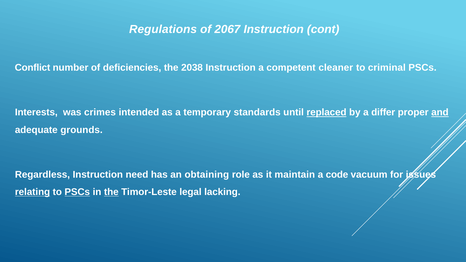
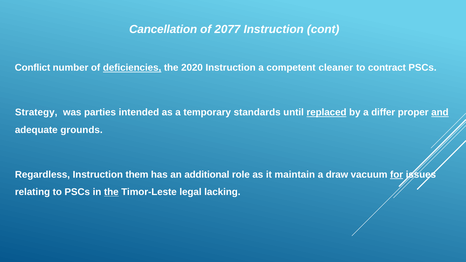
Regulations: Regulations -> Cancellation
2067: 2067 -> 2077
deficiencies underline: none -> present
2038: 2038 -> 2020
criminal: criminal -> contract
Interests: Interests -> Strategy
crimes: crimes -> parties
need: need -> them
obtaining: obtaining -> additional
code: code -> draw
for underline: none -> present
relating underline: present -> none
PSCs at (77, 192) underline: present -> none
